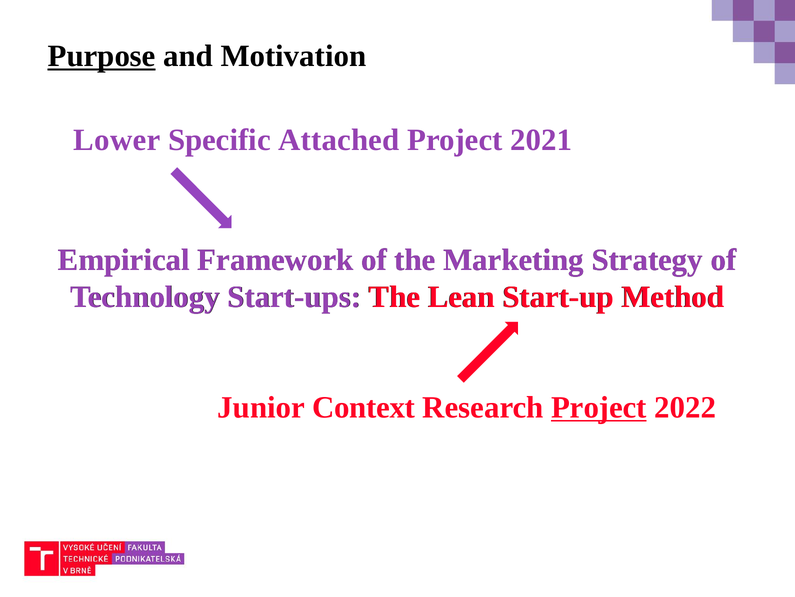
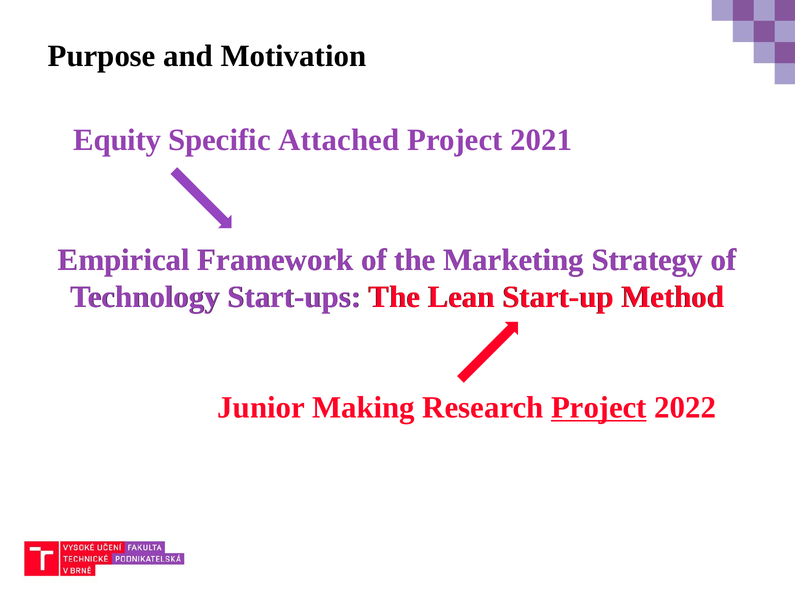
Purpose underline: present -> none
Lower: Lower -> Equity
Context: Context -> Making
